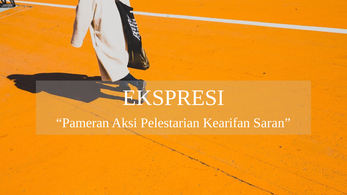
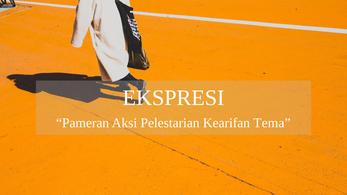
Saran: Saran -> Tema
